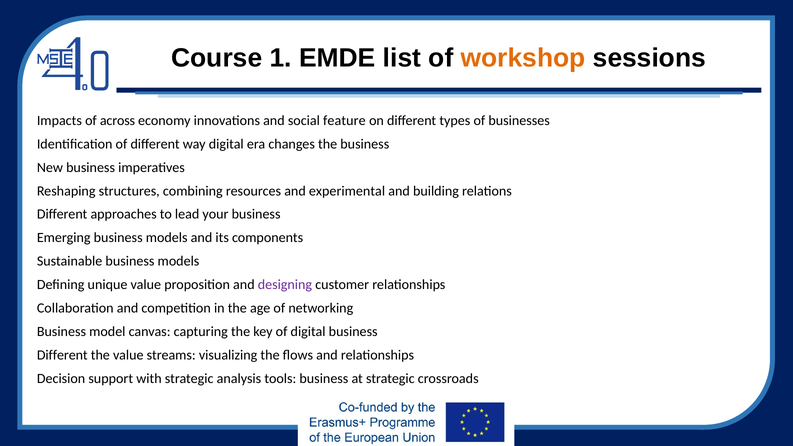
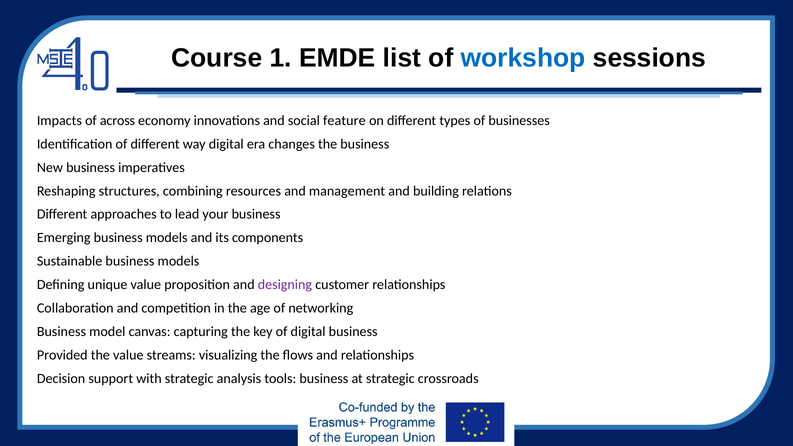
workshop colour: orange -> blue
experimental: experimental -> management
Different at (62, 355): Different -> Provided
